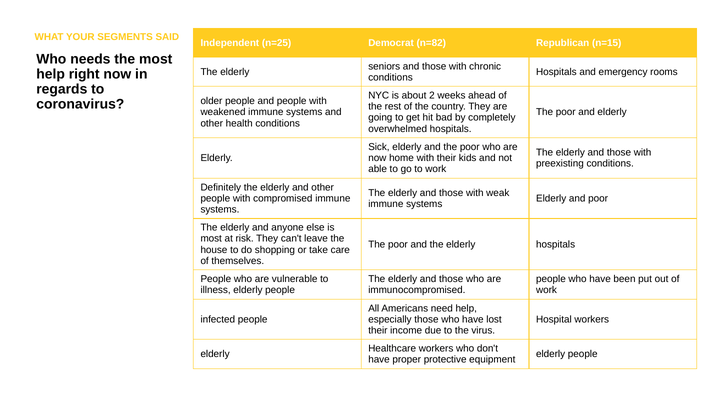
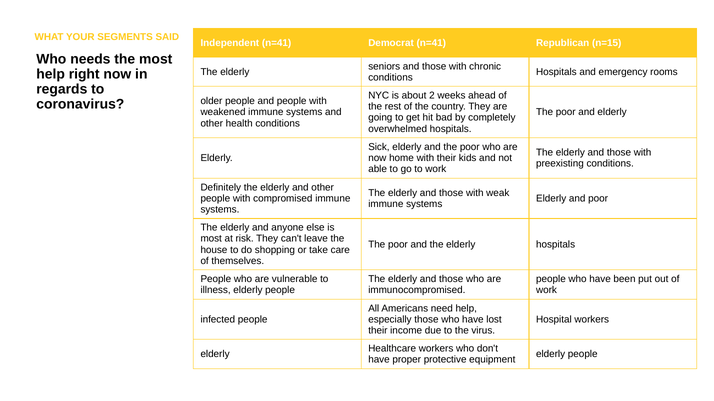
Independent n=25: n=25 -> n=41
Democrat n=82: n=82 -> n=41
